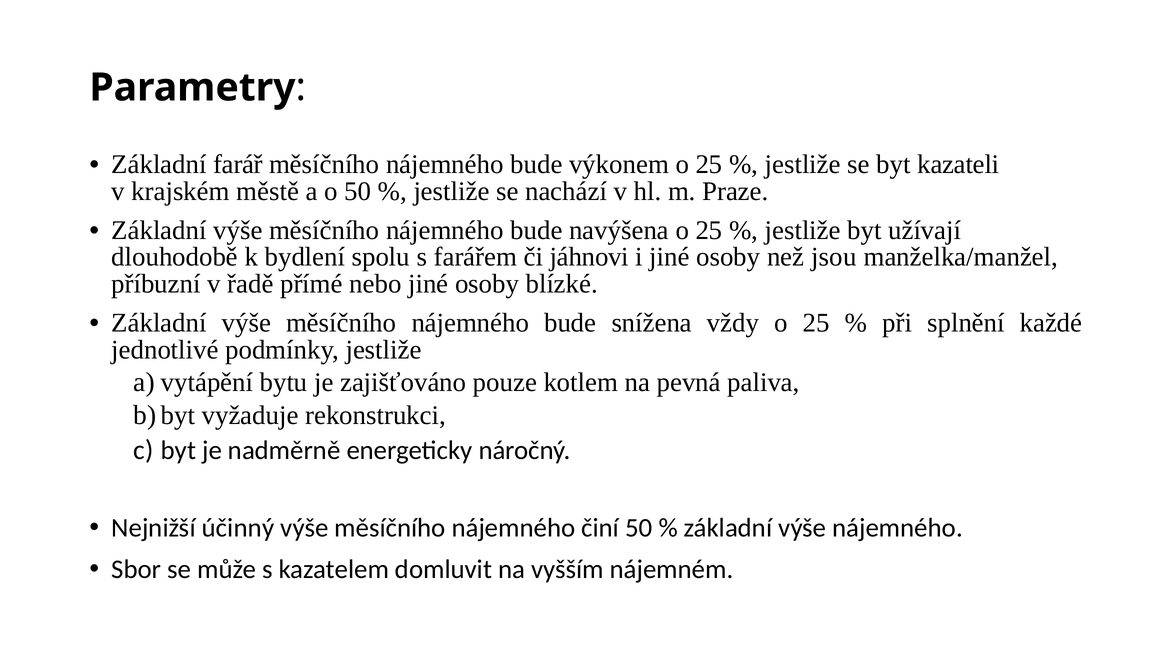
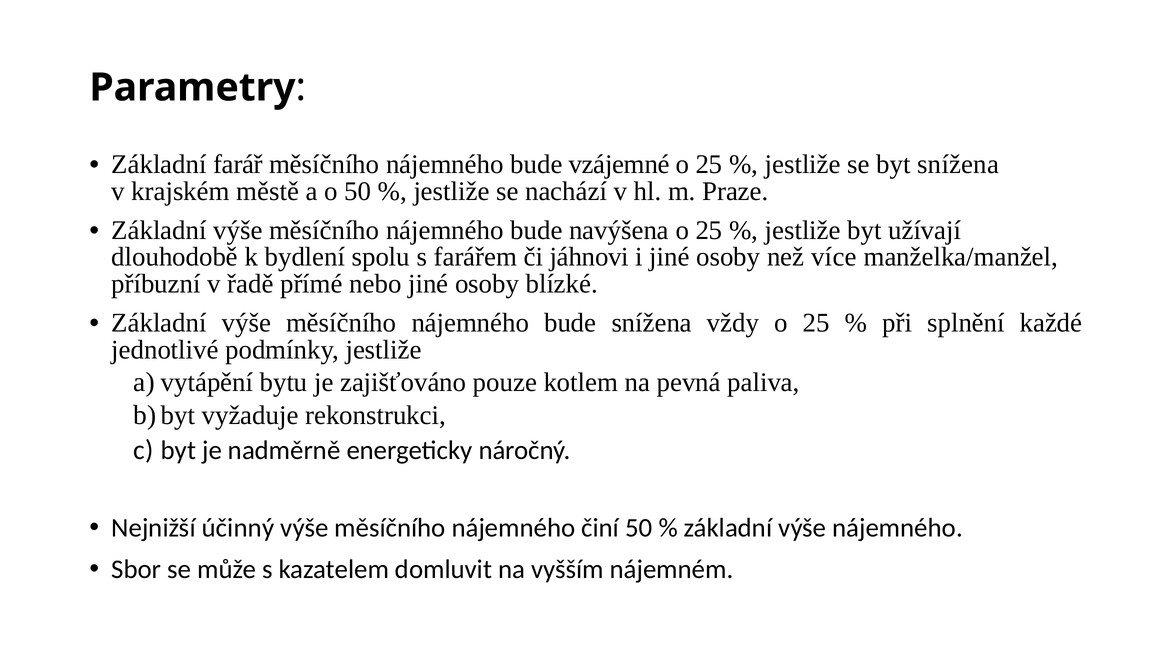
výkonem: výkonem -> vzájemné
byt kazateli: kazateli -> snížena
jsou: jsou -> více
